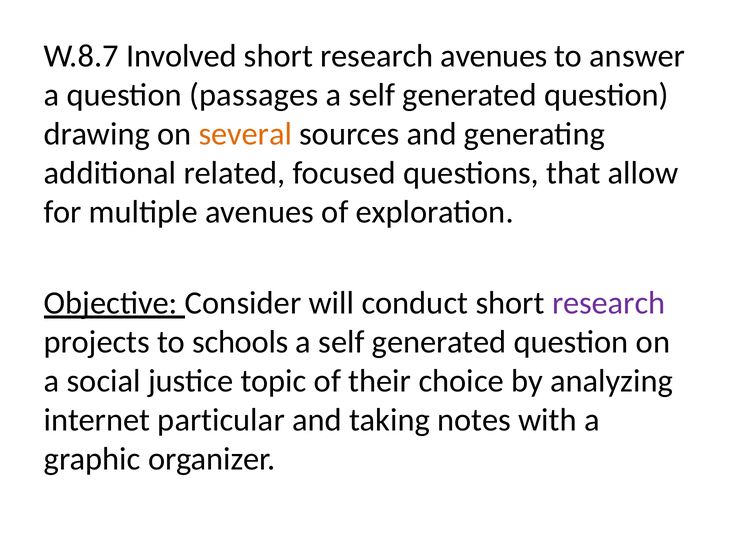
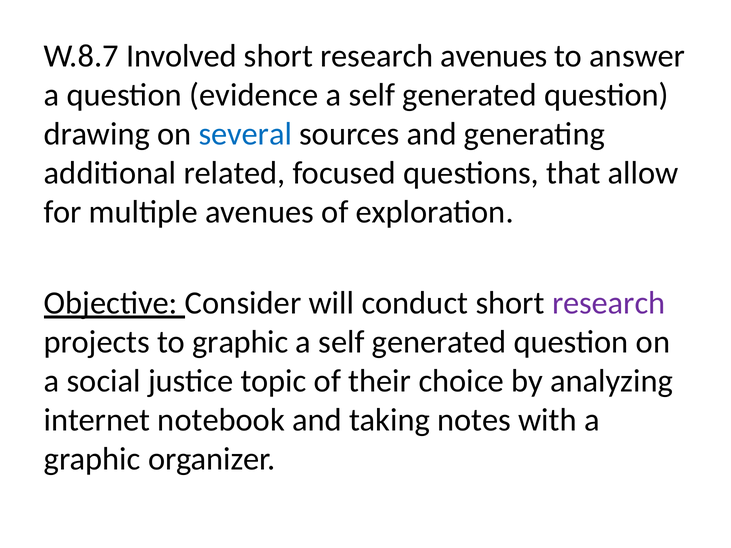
passages: passages -> evidence
several colour: orange -> blue
to schools: schools -> graphic
particular: particular -> notebook
